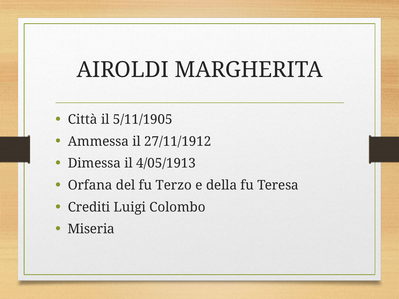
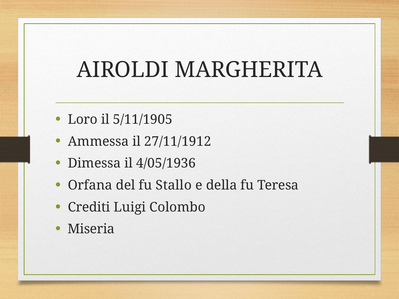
Città: Città -> Loro
4/05/1913: 4/05/1913 -> 4/05/1936
Terzo: Terzo -> Stallo
